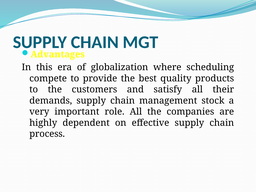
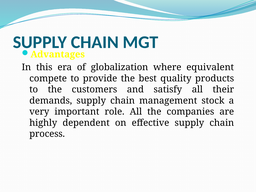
scheduling: scheduling -> equivalent
